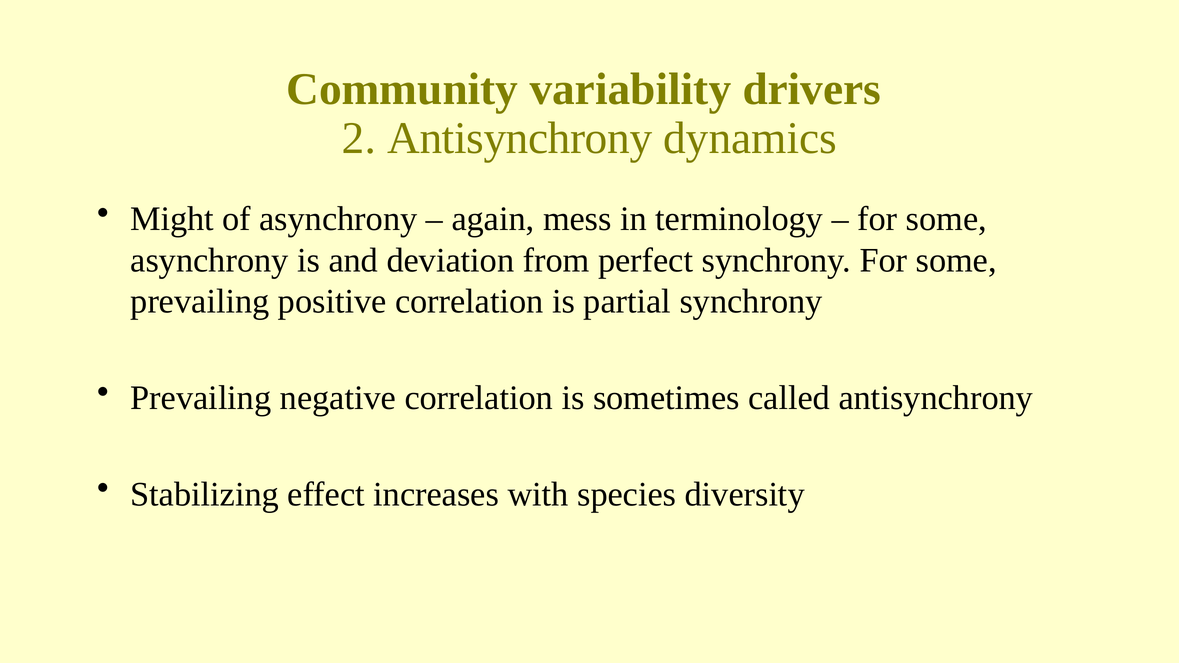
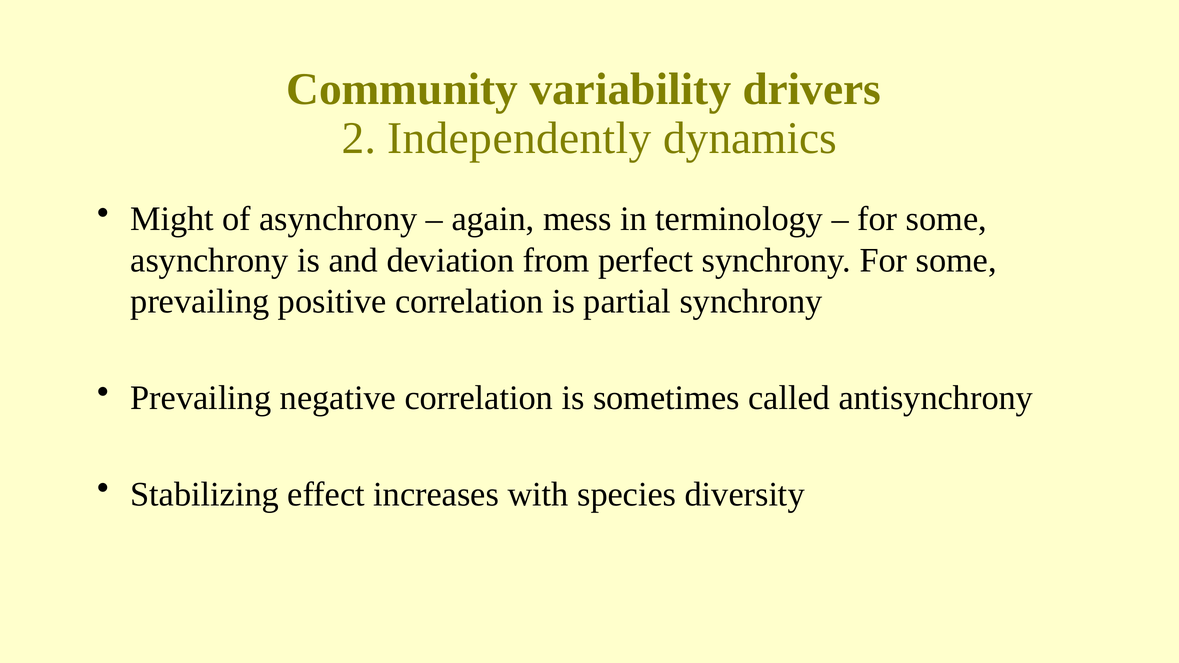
2 Antisynchrony: Antisynchrony -> Independently
